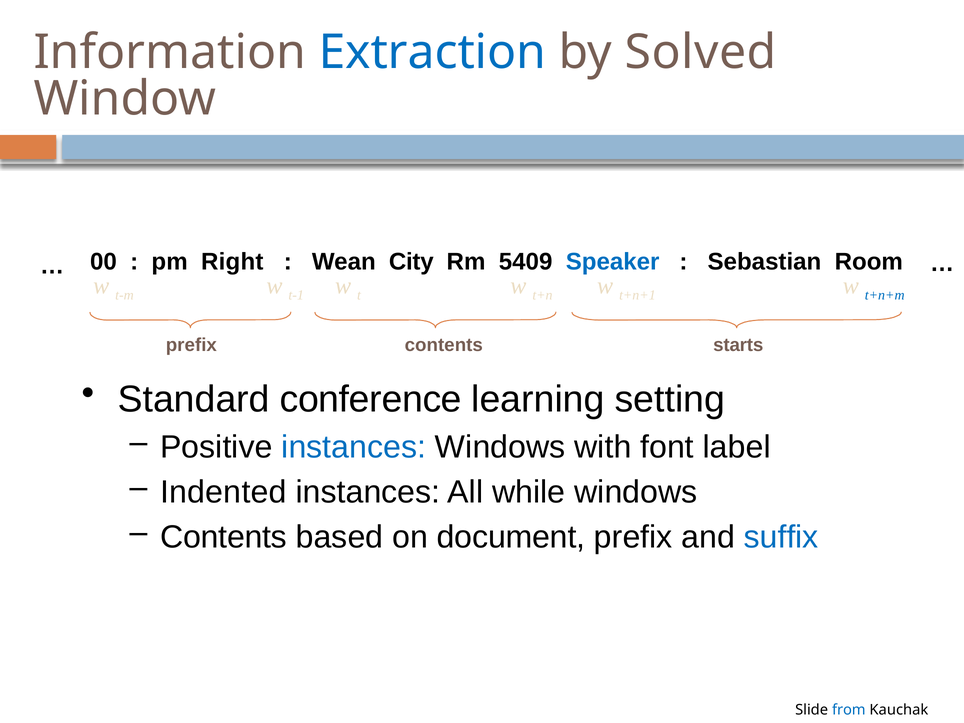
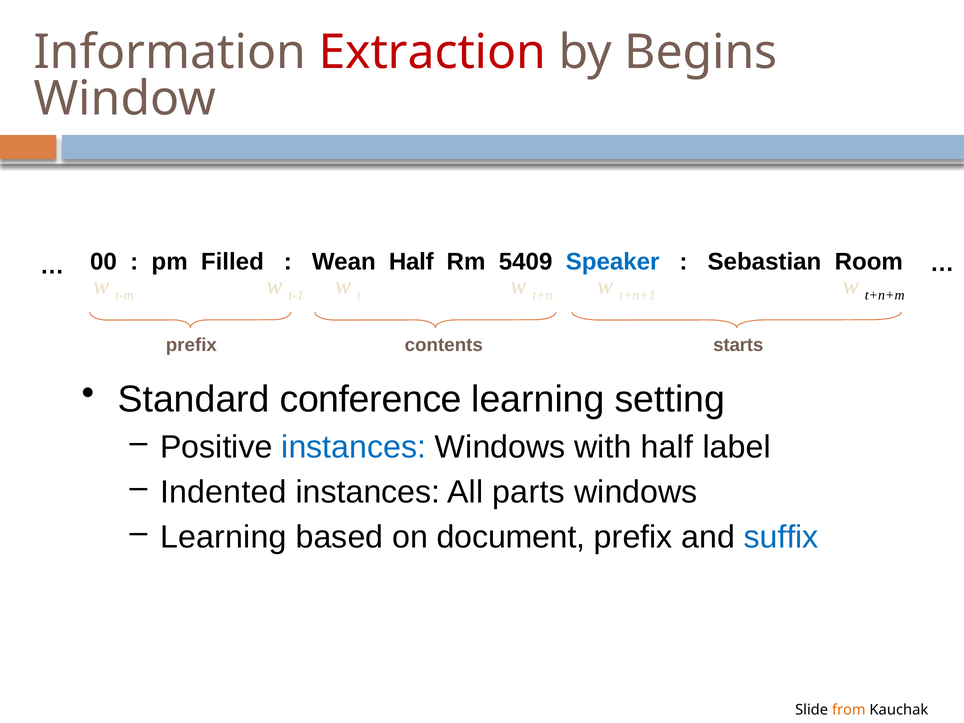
Extraction colour: blue -> red
Solved: Solved -> Begins
Right: Right -> Filled
Wean City: City -> Half
t+n+m colour: blue -> black
with font: font -> half
while: while -> parts
Contents at (224, 537): Contents -> Learning
from colour: blue -> orange
